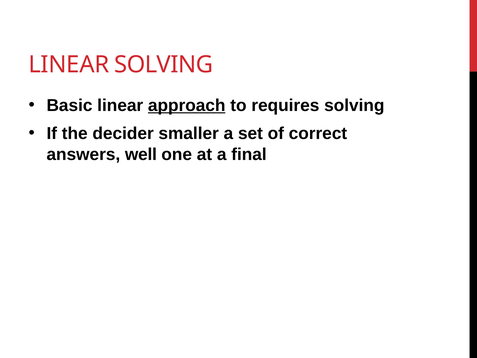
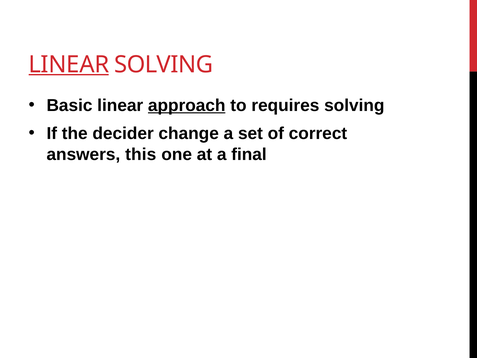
LINEAR at (69, 64) underline: none -> present
smaller: smaller -> change
well: well -> this
